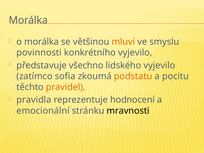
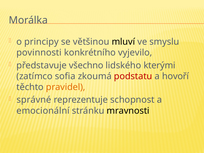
o morálka: morálka -> principy
mluví colour: orange -> black
lidského vyjevilo: vyjevilo -> kterými
podstatu colour: orange -> red
pocitu: pocitu -> hovoří
pravidla: pravidla -> správné
hodnocení: hodnocení -> schopnost
